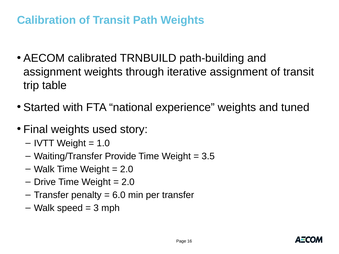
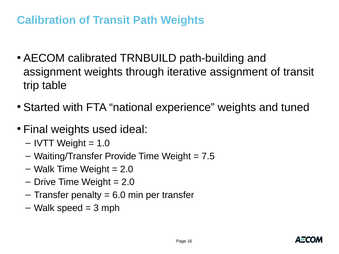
story: story -> ideal
3.5: 3.5 -> 7.5
